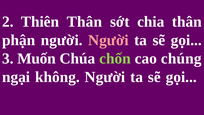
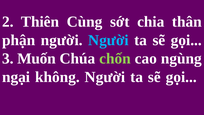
Thiên Thân: Thân -> Cùng
Người at (108, 40) colour: pink -> light blue
chúng: chúng -> ngùng
